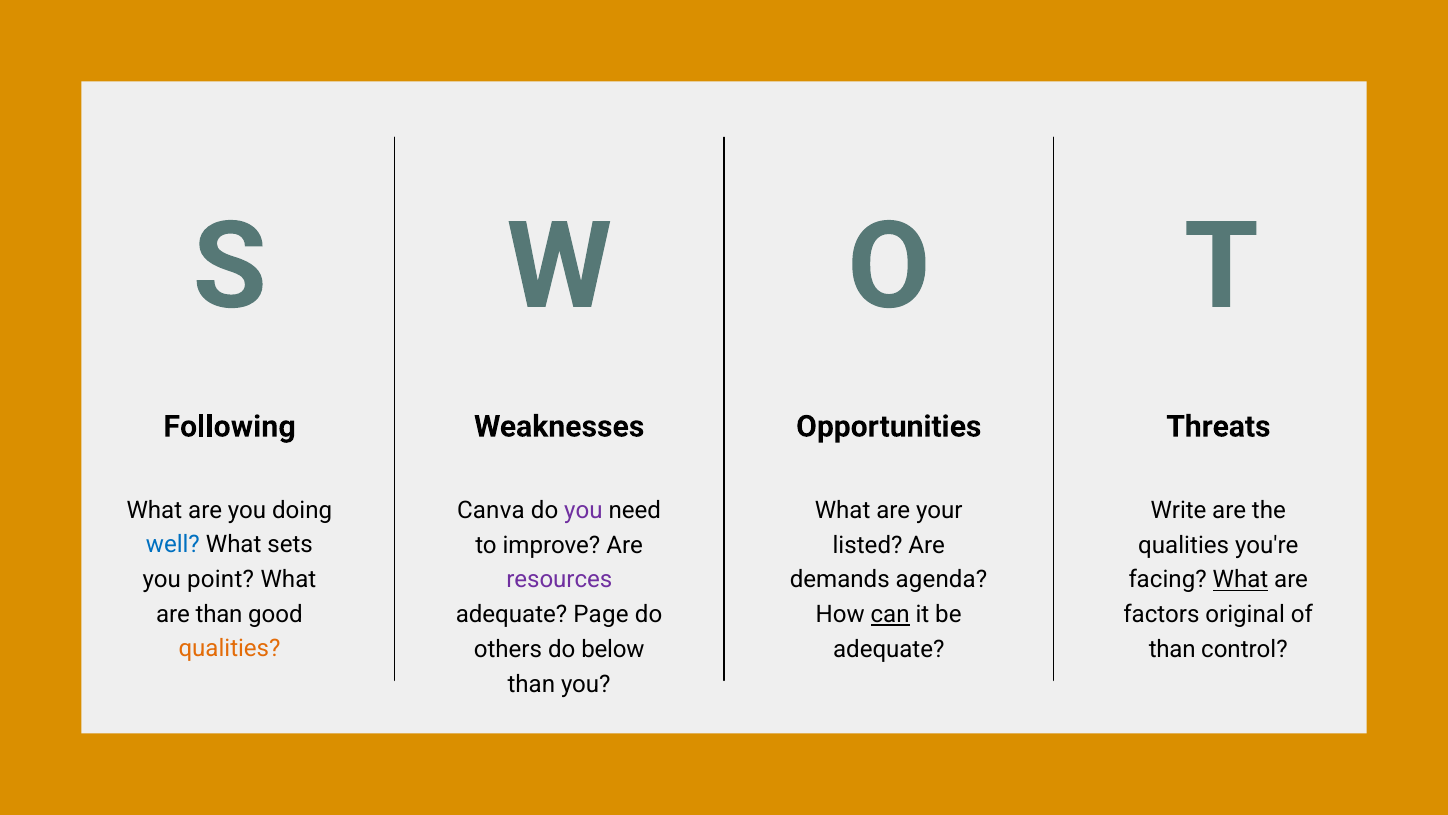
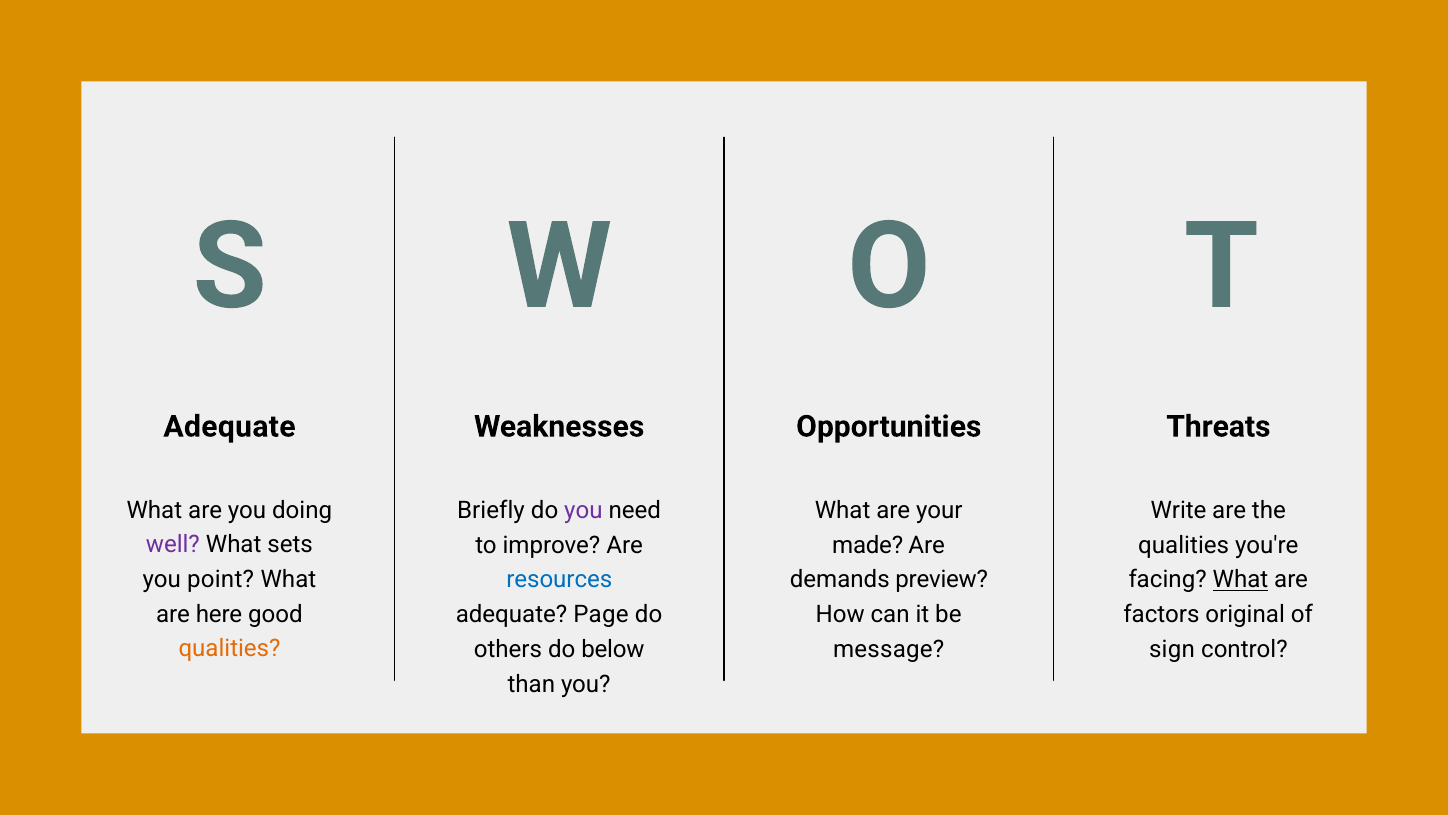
Following at (230, 426): Following -> Adequate
Canva: Canva -> Briefly
well colour: blue -> purple
listed: listed -> made
resources colour: purple -> blue
agenda: agenda -> preview
are than: than -> here
can underline: present -> none
adequate at (889, 649): adequate -> message
than at (1172, 649): than -> sign
